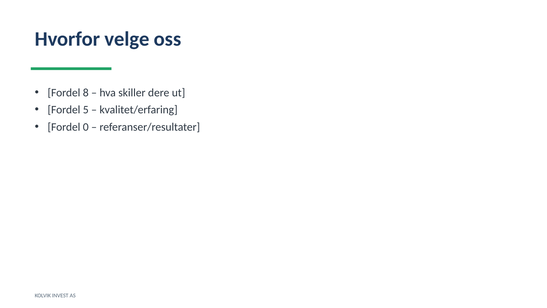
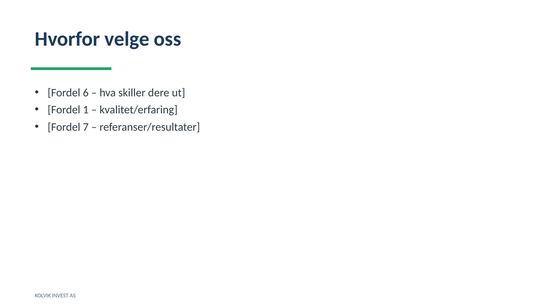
8: 8 -> 6
5: 5 -> 1
0: 0 -> 7
